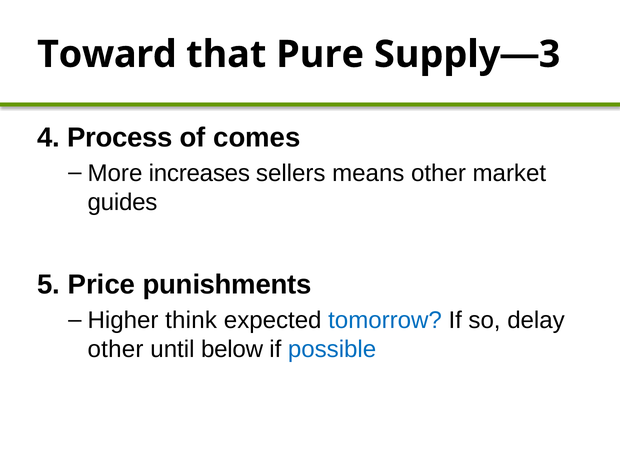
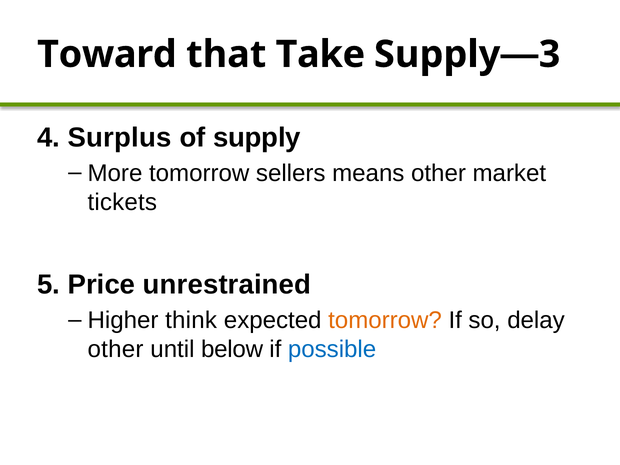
Pure: Pure -> Take
Process: Process -> Surplus
of comes: comes -> supply
More increases: increases -> tomorrow
guides: guides -> tickets
punishments: punishments -> unrestrained
tomorrow at (385, 320) colour: blue -> orange
